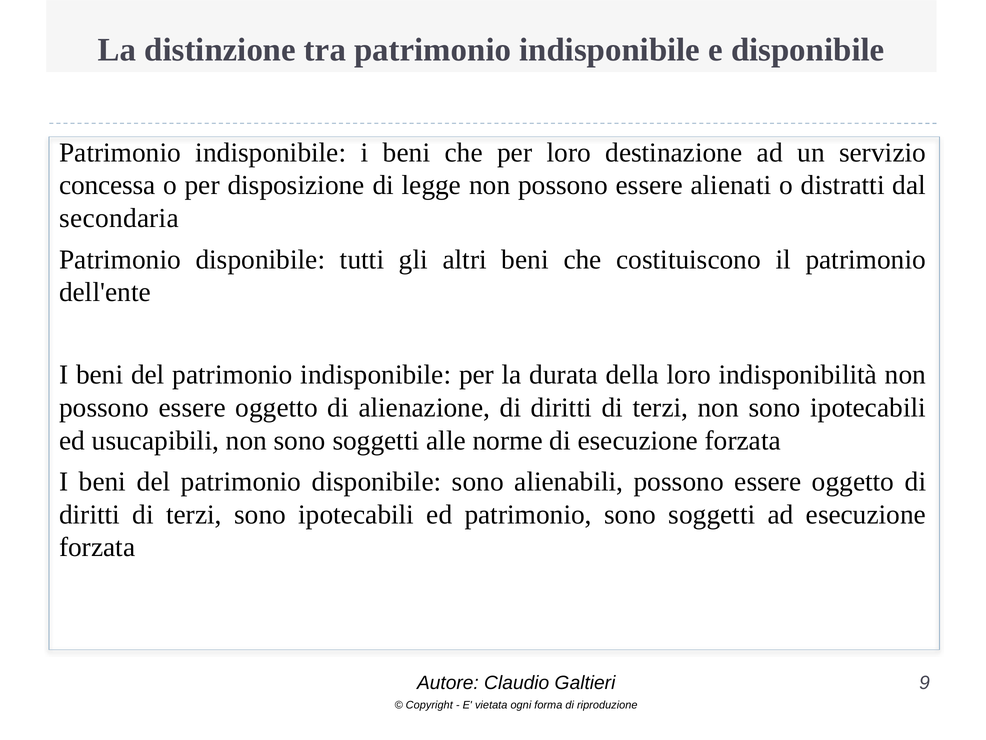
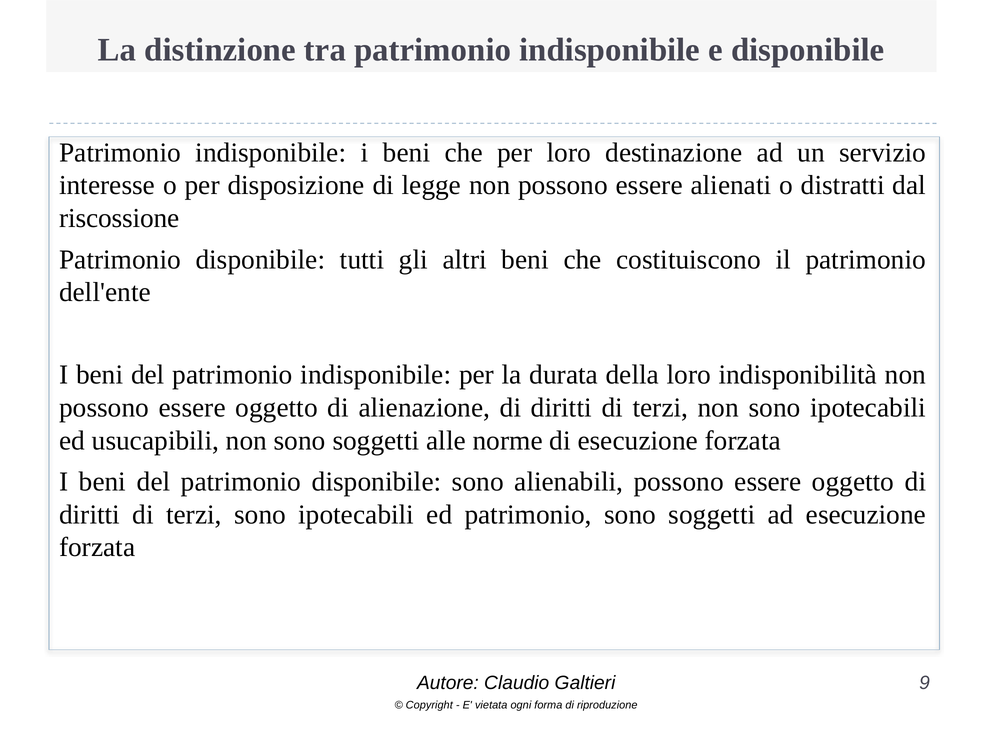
concessa: concessa -> interesse
secondaria: secondaria -> riscossione
